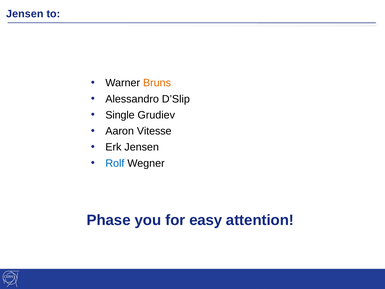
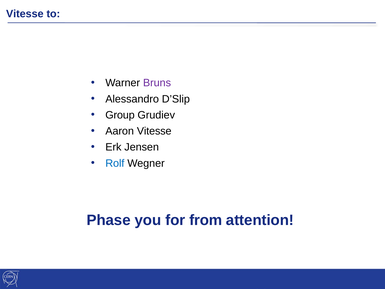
Jensen at (25, 14): Jensen -> Vitesse
Bruns colour: orange -> purple
Single: Single -> Group
easy: easy -> from
